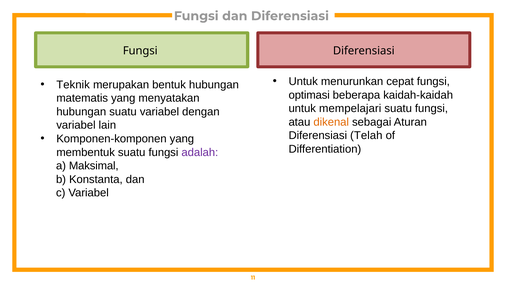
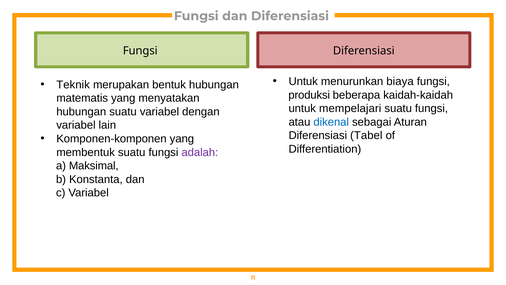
cepat: cepat -> biaya
optimasi: optimasi -> produksi
dikenal colour: orange -> blue
Telah: Telah -> Tabel
